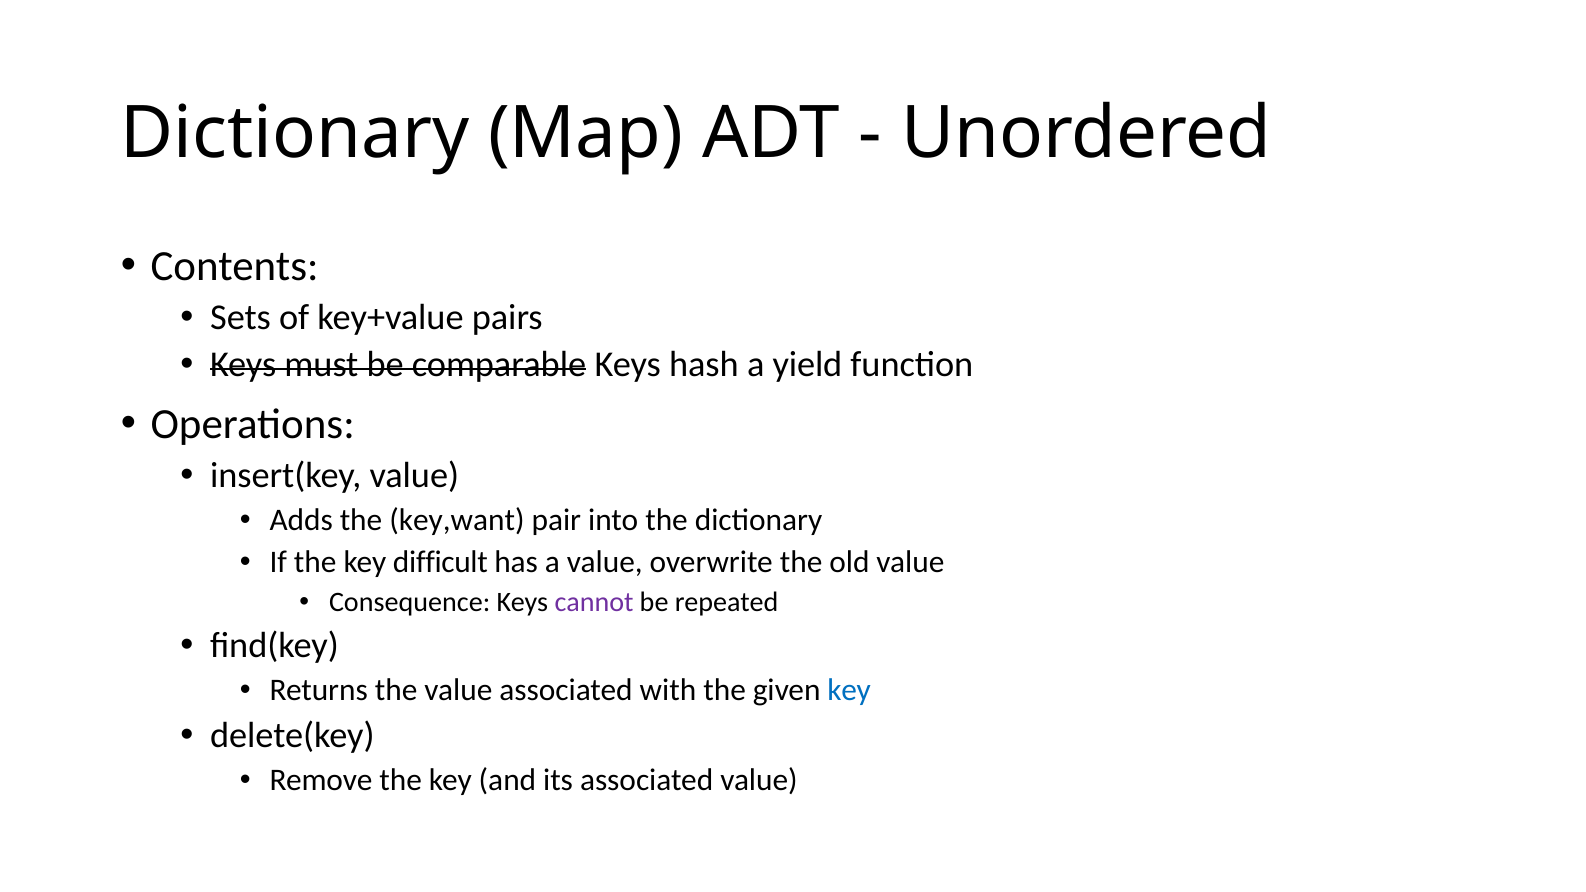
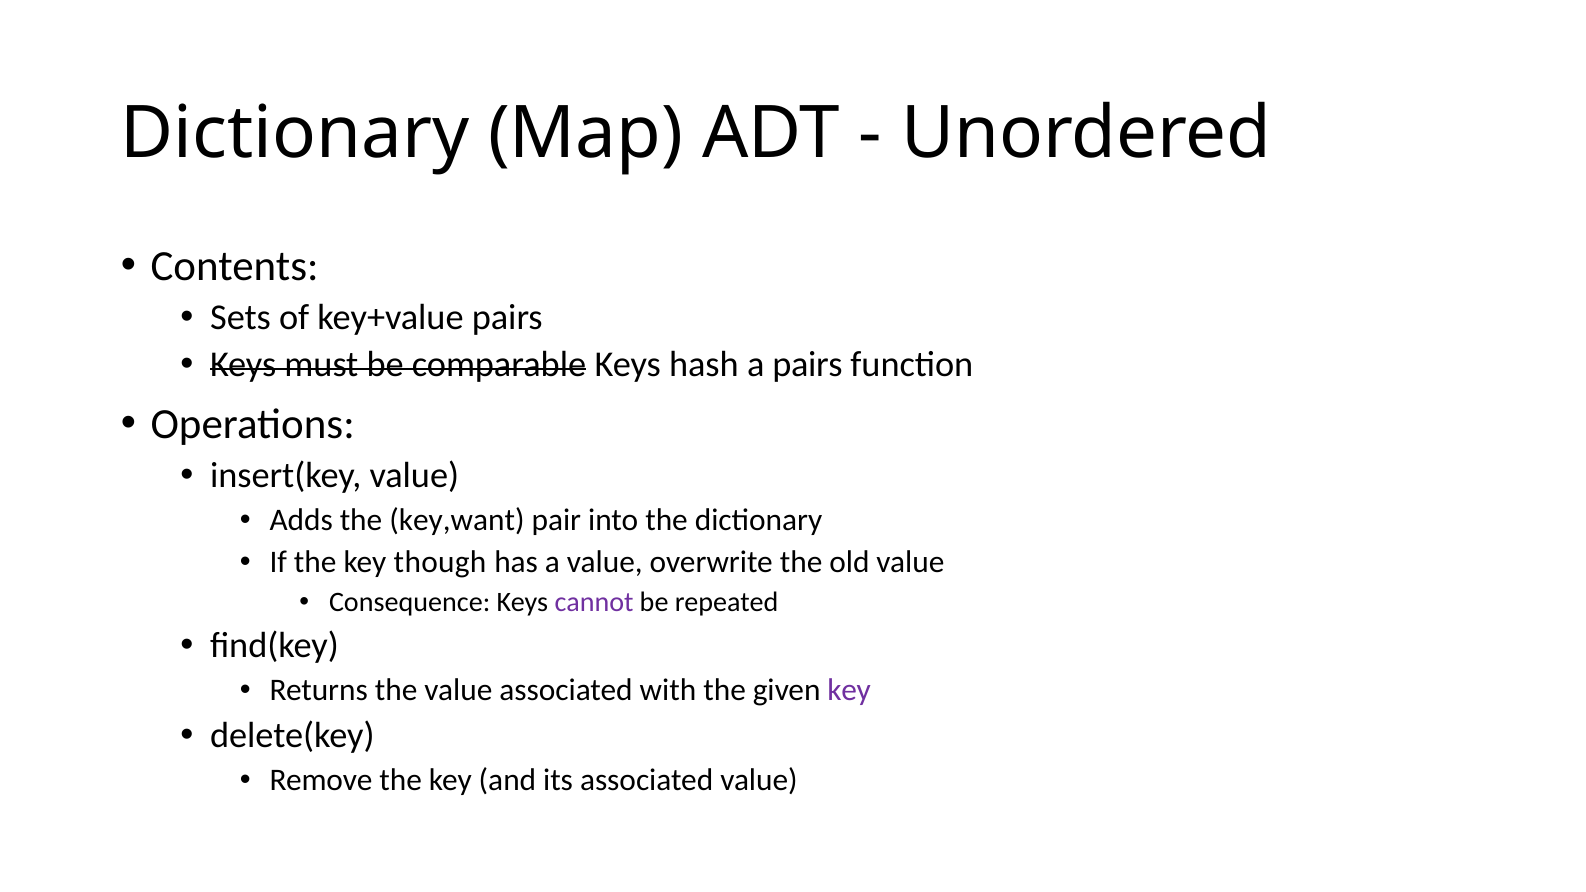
a yield: yield -> pairs
difficult: difficult -> though
key at (849, 691) colour: blue -> purple
